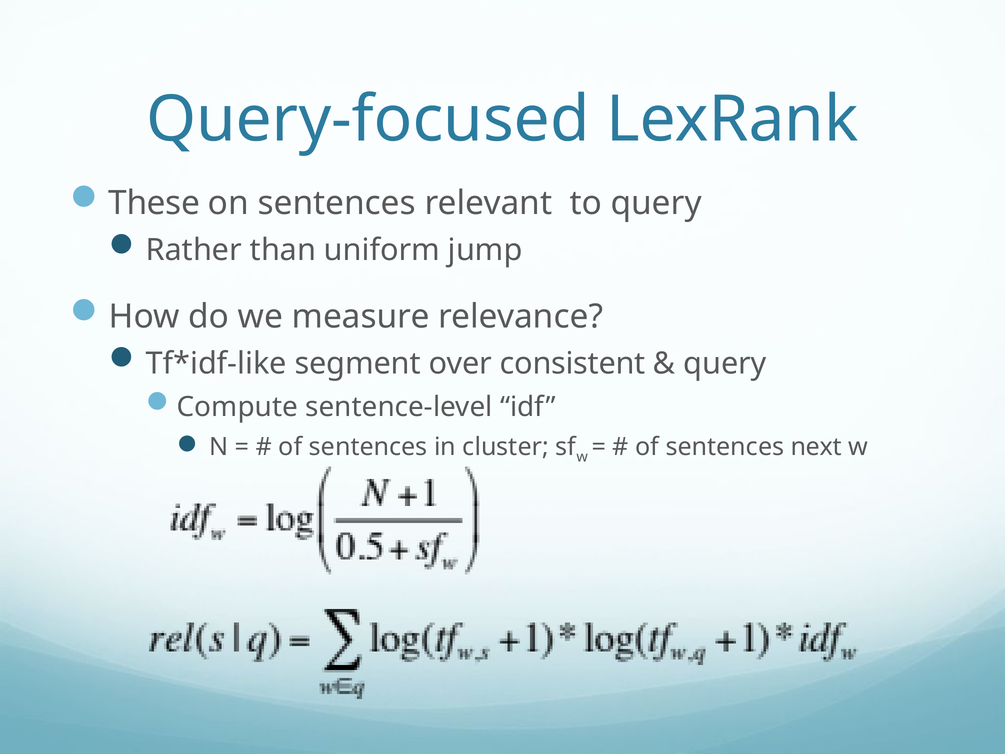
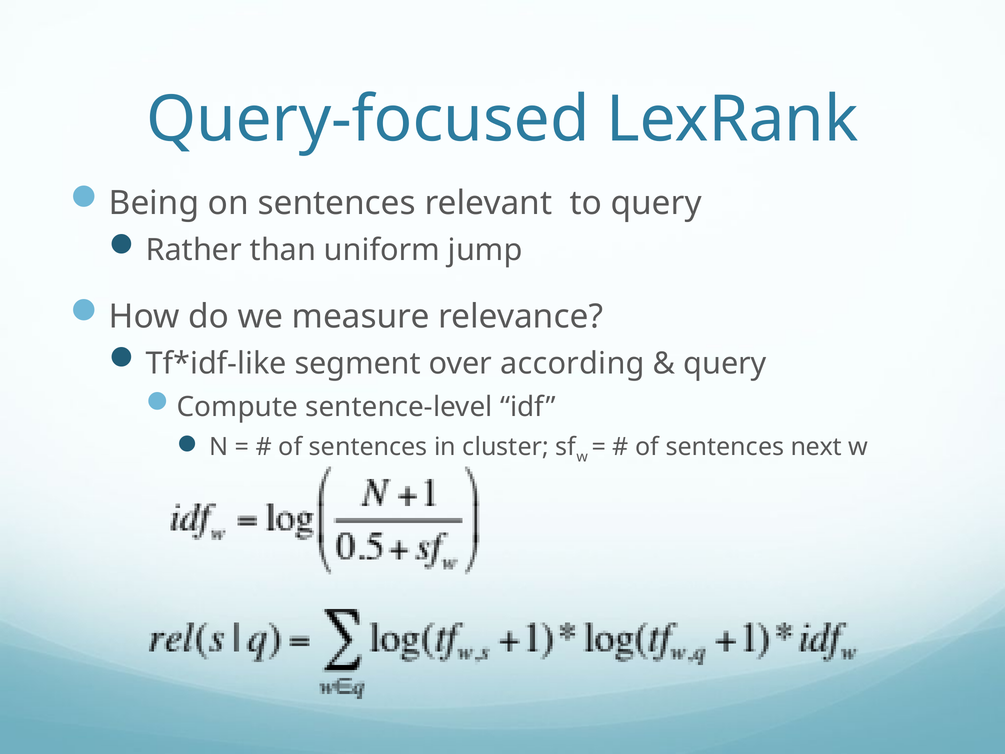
These: These -> Being
consistent: consistent -> according
